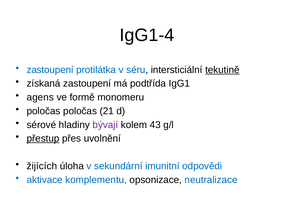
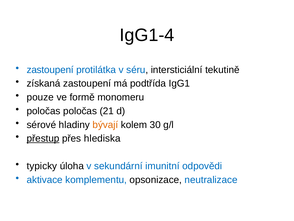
tekutině underline: present -> none
agens: agens -> pouze
bývají colour: purple -> orange
43: 43 -> 30
uvolnění: uvolnění -> hlediska
žijících: žijících -> typicky
